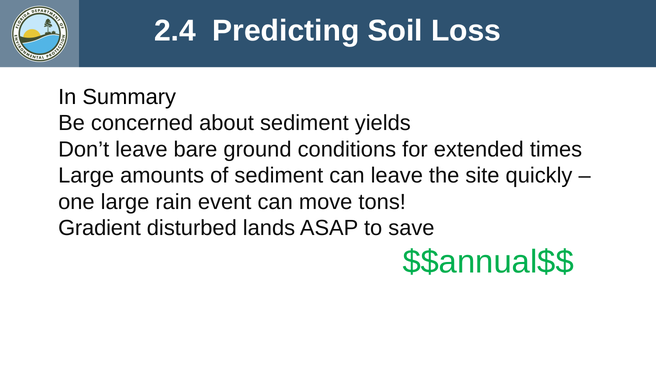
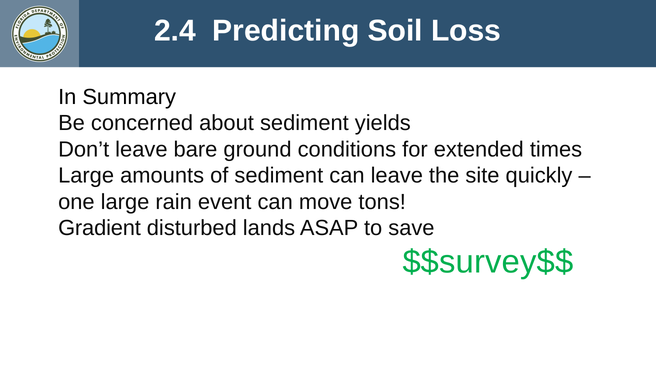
$$annual$$: $$annual$$ -> $$survey$$
